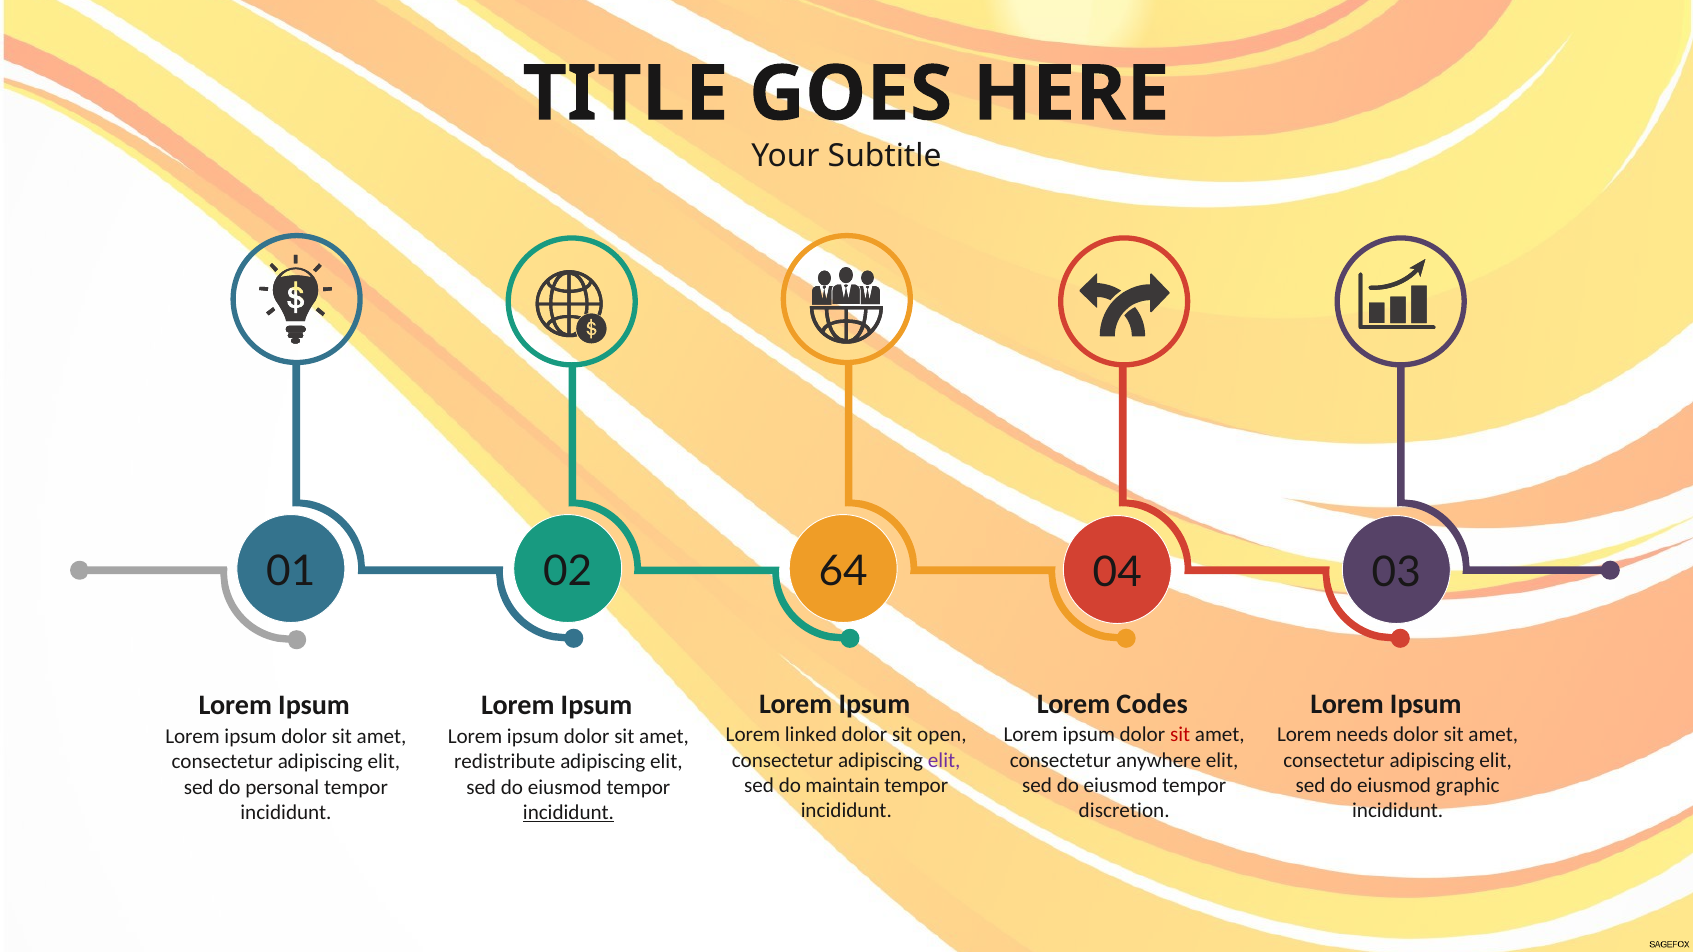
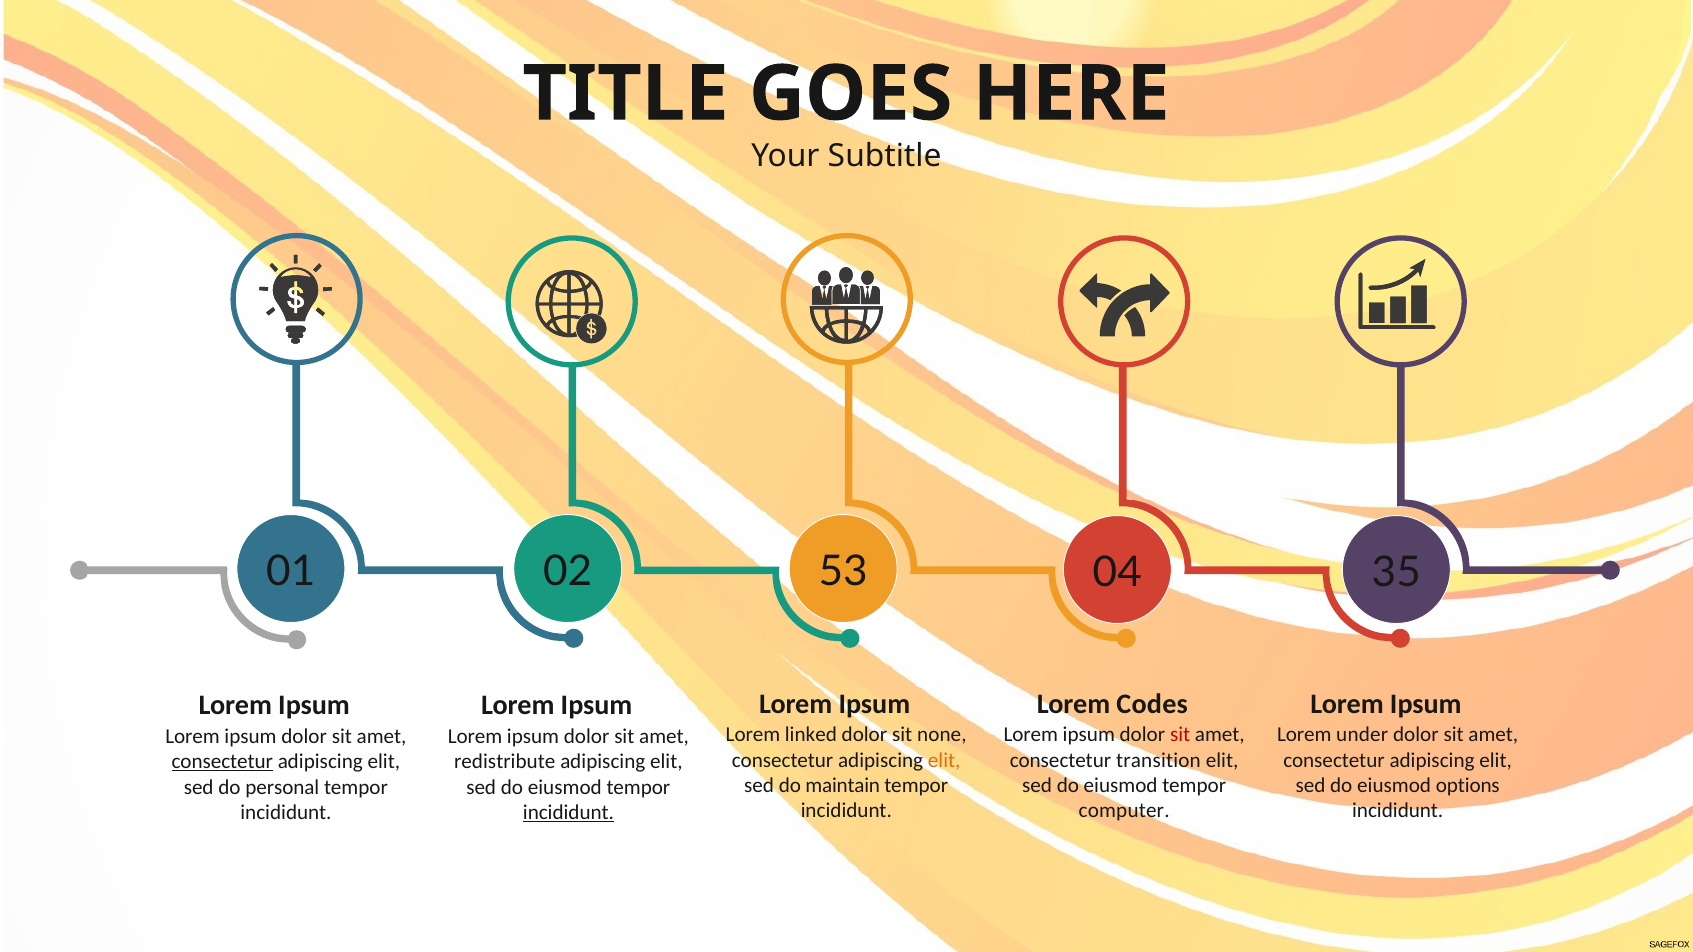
64: 64 -> 53
03: 03 -> 35
open: open -> none
needs: needs -> under
elit at (944, 760) colour: purple -> orange
anywhere: anywhere -> transition
consectetur at (222, 762) underline: none -> present
graphic: graphic -> options
discretion: discretion -> computer
